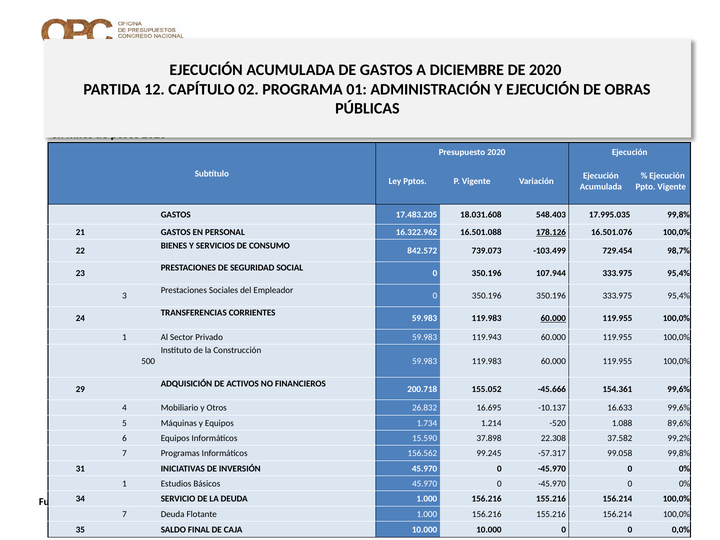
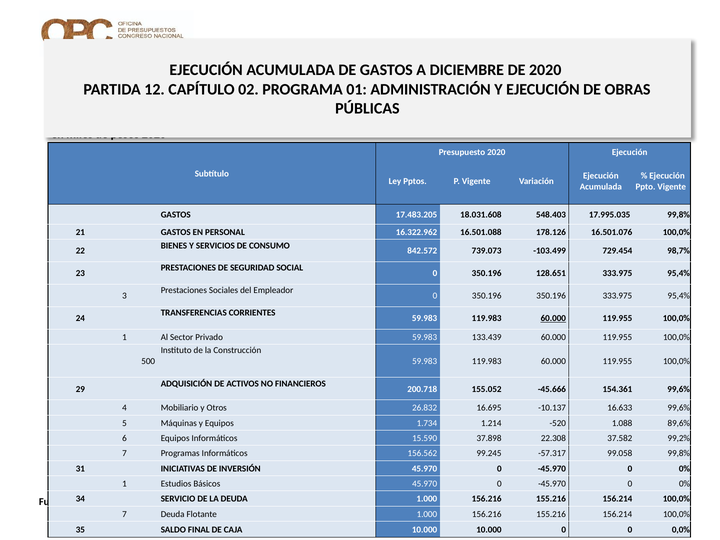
178.126 underline: present -> none
107.944: 107.944 -> 128.651
119.943: 119.943 -> 133.439
